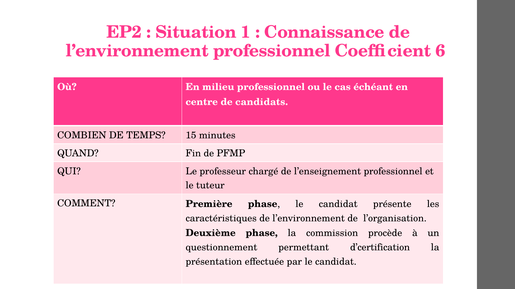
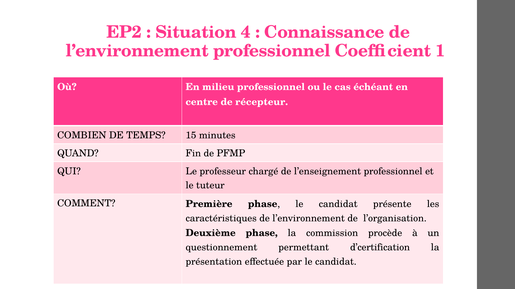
1: 1 -> 4
6: 6 -> 1
candidats: candidats -> récepteur
